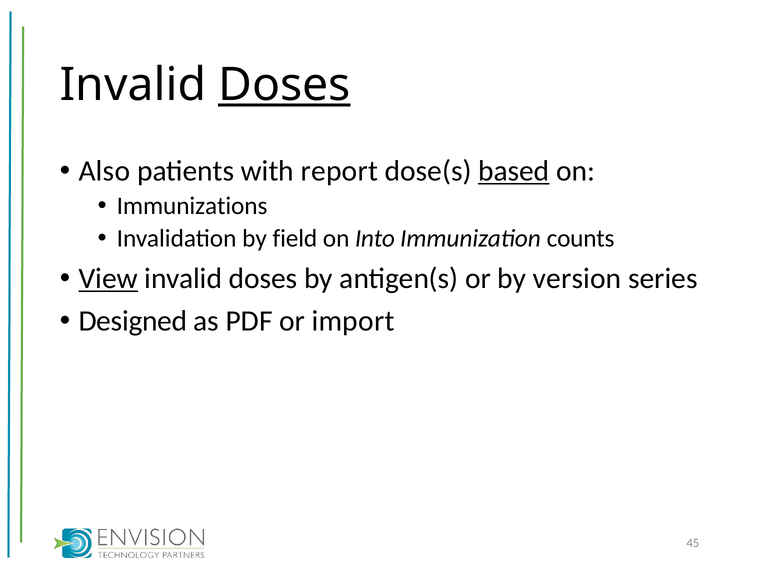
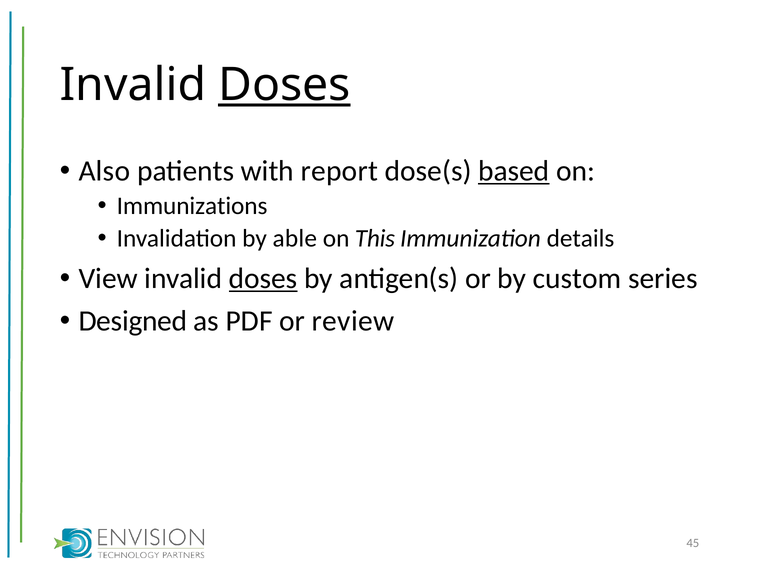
field: field -> able
Into: Into -> This
counts: counts -> details
View underline: present -> none
doses at (263, 279) underline: none -> present
version: version -> custom
import: import -> review
